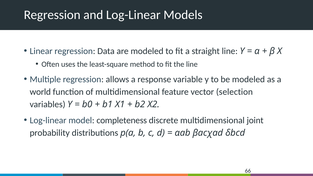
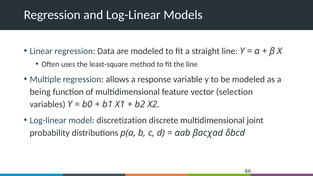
world: world -> being
completeness: completeness -> discretization
